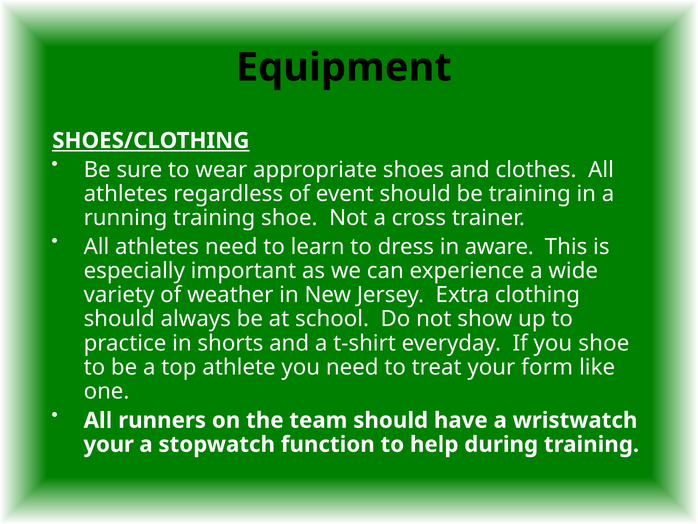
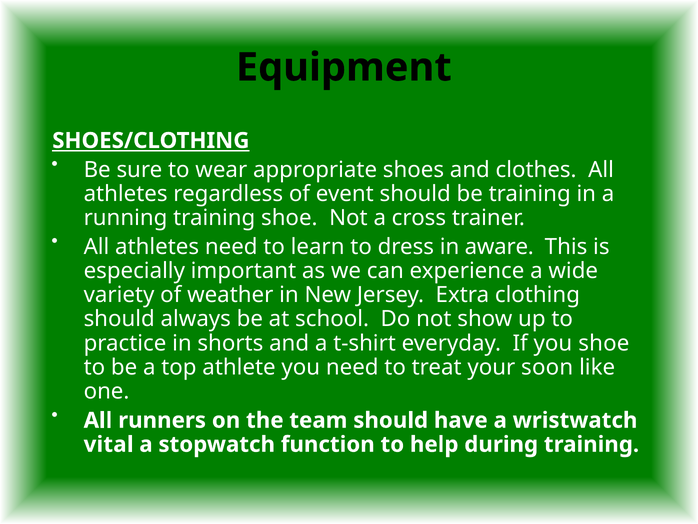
form: form -> soon
your at (109, 444): your -> vital
